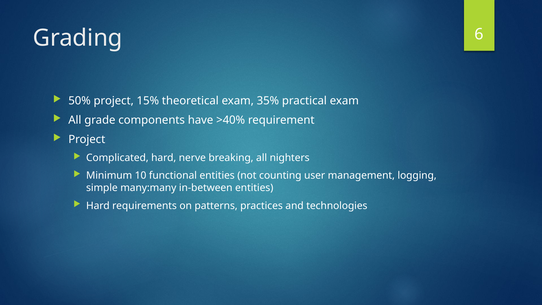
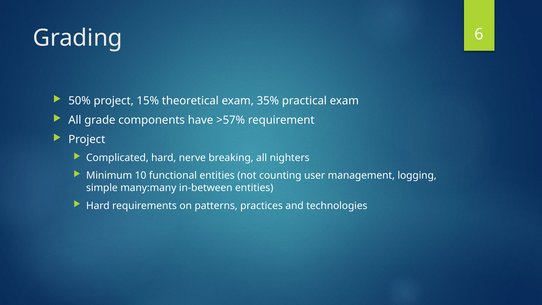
>40%: >40% -> >57%
